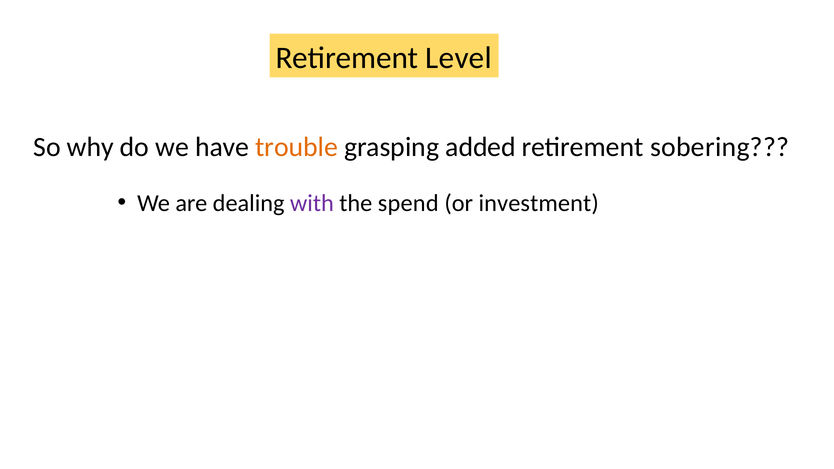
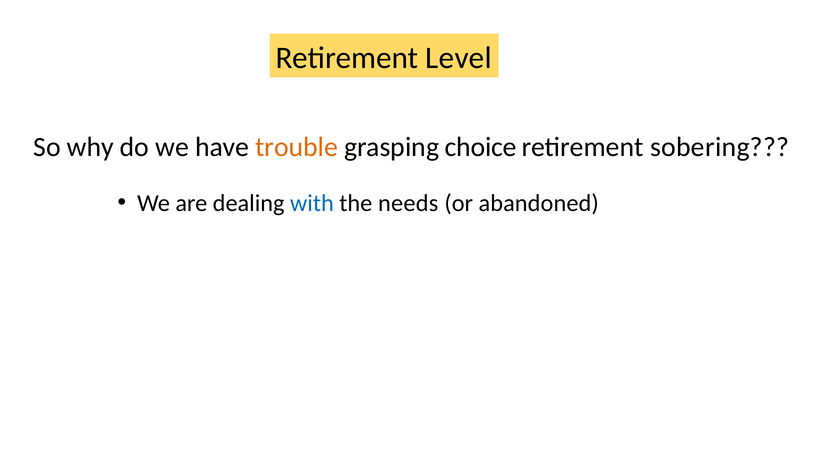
added: added -> choice
with colour: purple -> blue
spend: spend -> needs
investment: investment -> abandoned
